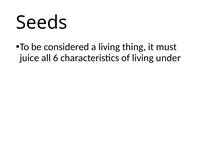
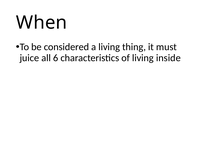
Seeds: Seeds -> When
under: under -> inside
